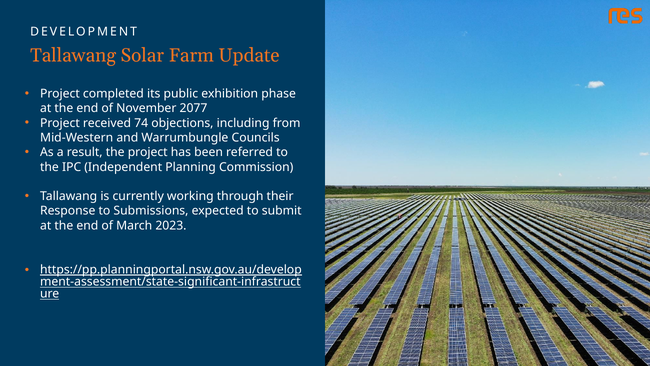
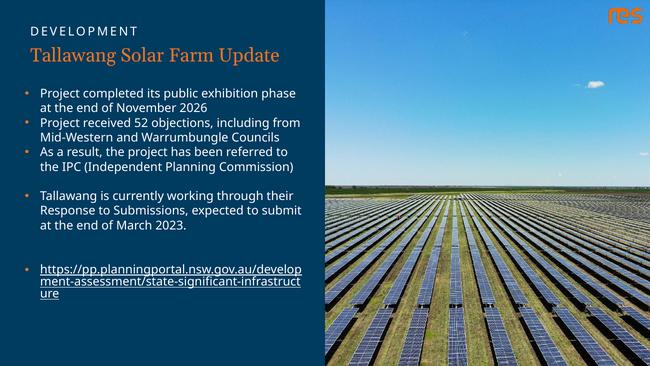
2077: 2077 -> 2026
74: 74 -> 52
